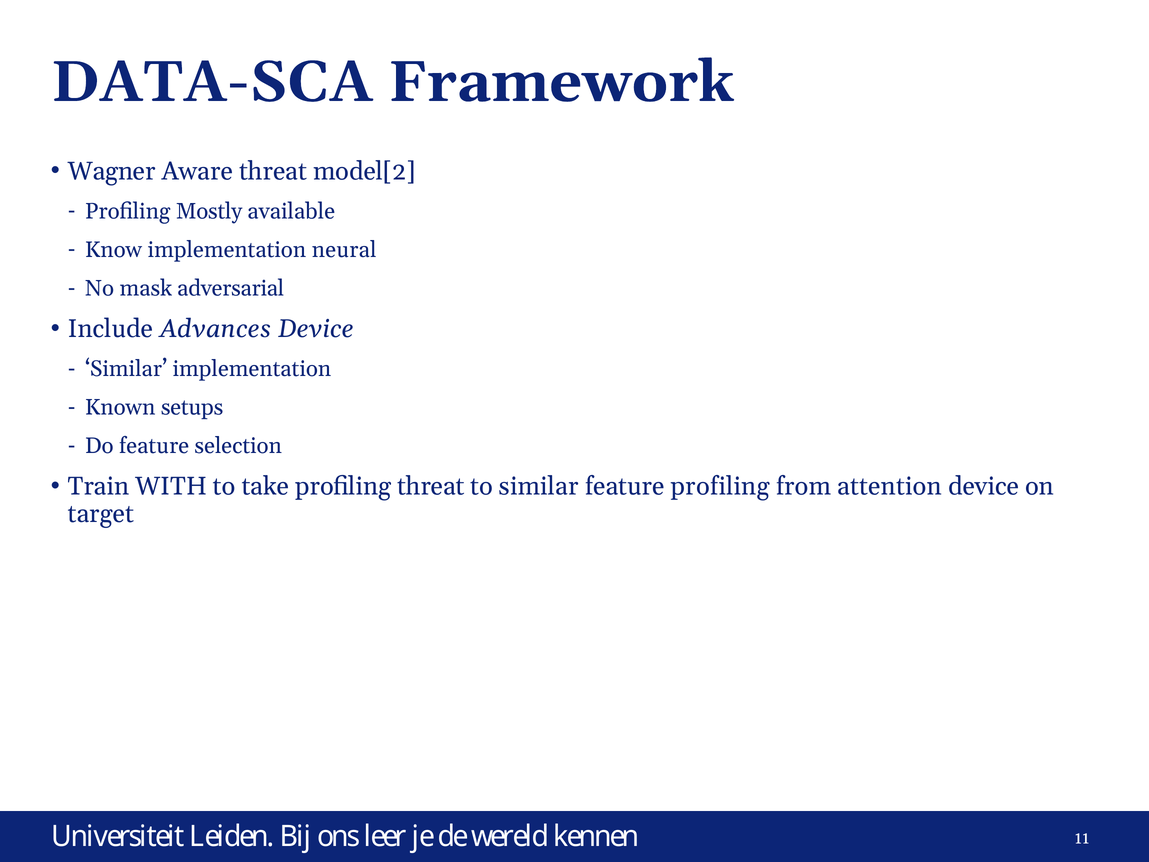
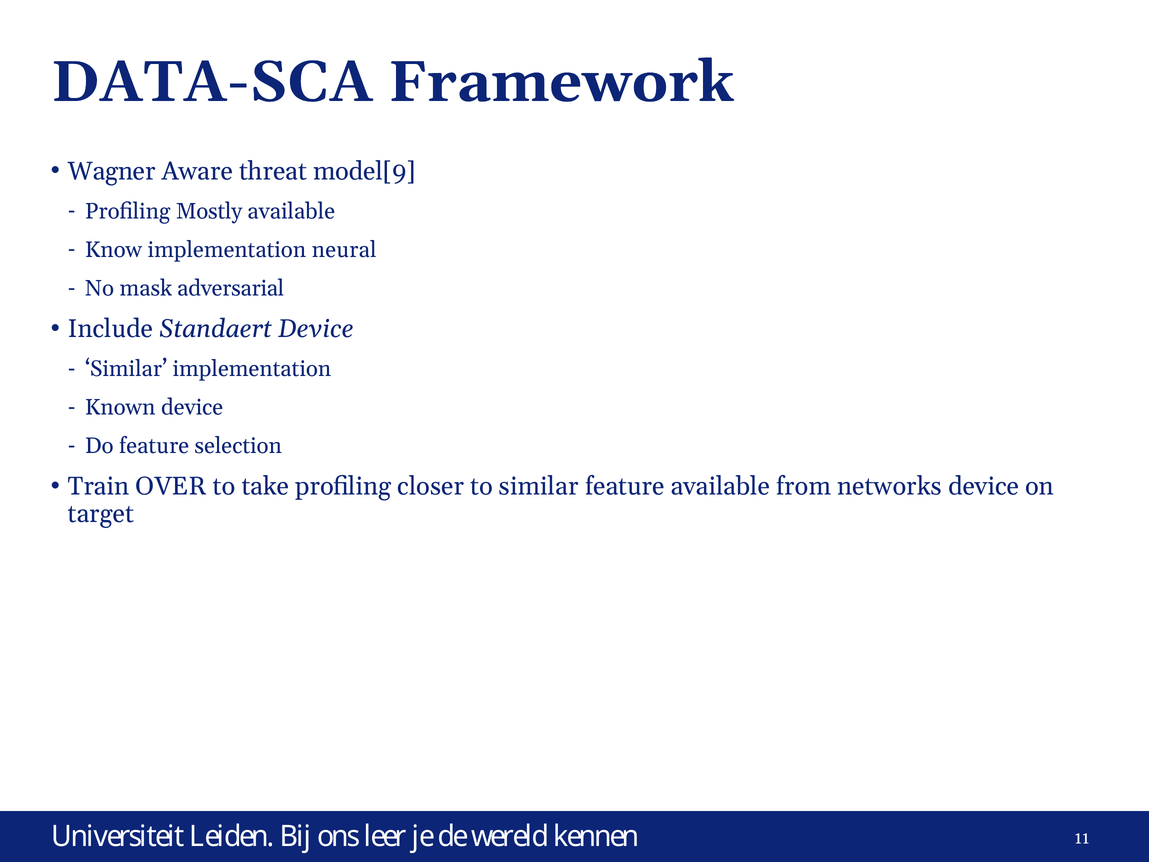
model[2: model[2 -> model[9
Advances: Advances -> Standaert
Known setups: setups -> device
WITH: WITH -> OVER
profiling threat: threat -> closer
feature profiling: profiling -> available
attention: attention -> networks
